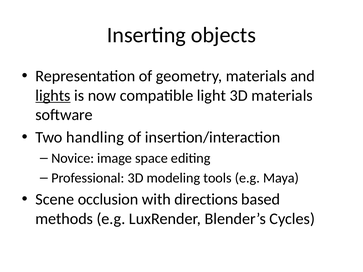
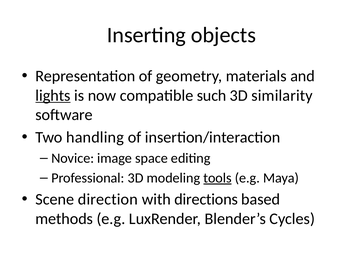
light: light -> such
3D materials: materials -> similarity
tools underline: none -> present
occlusion: occlusion -> direction
